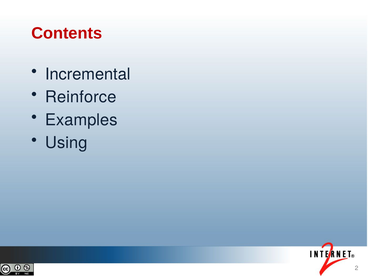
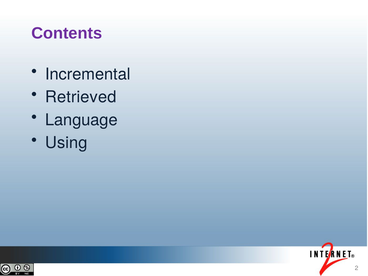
Contents colour: red -> purple
Reinforce: Reinforce -> Retrieved
Examples: Examples -> Language
